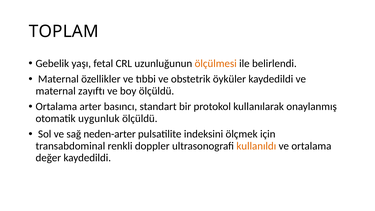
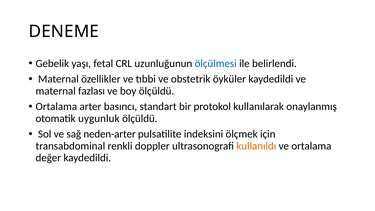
TOPLAM: TOPLAM -> DENEME
ölçülmesi colour: orange -> blue
zayıftı: zayıftı -> fazlası
